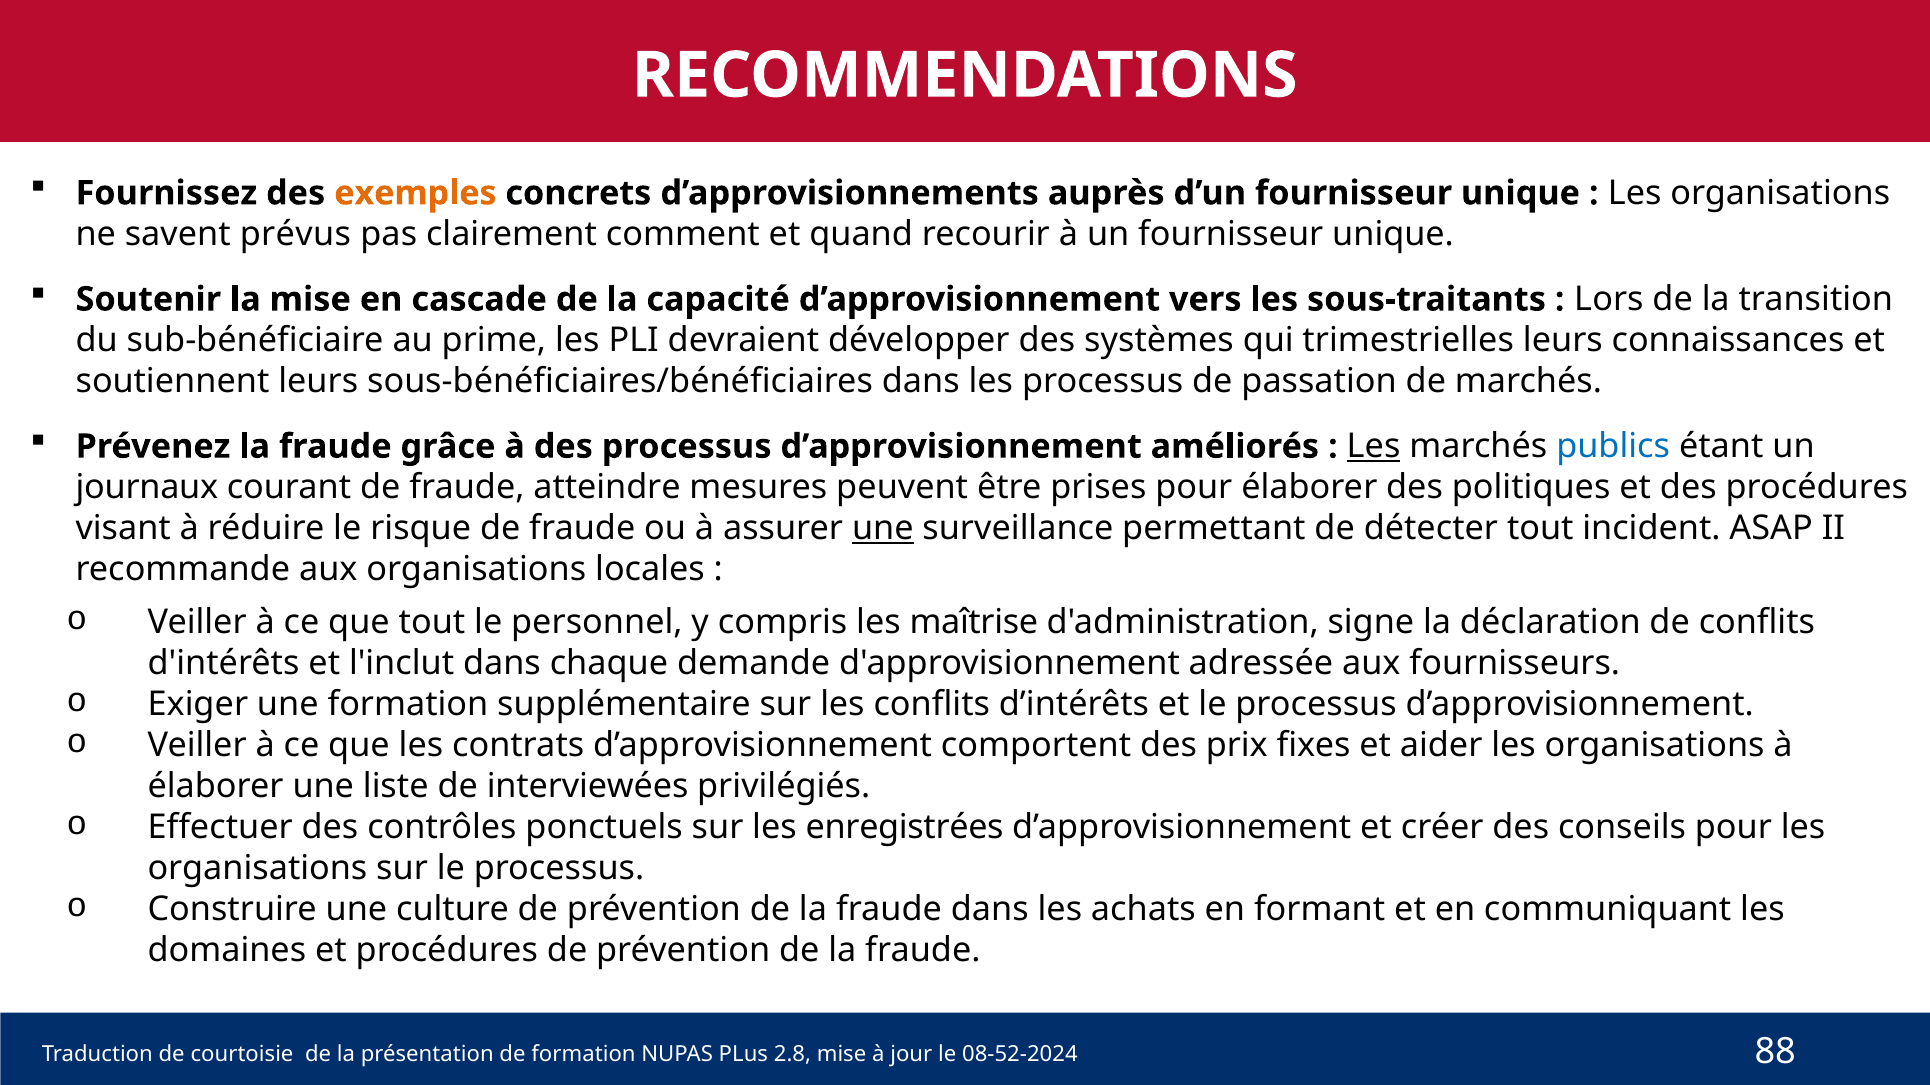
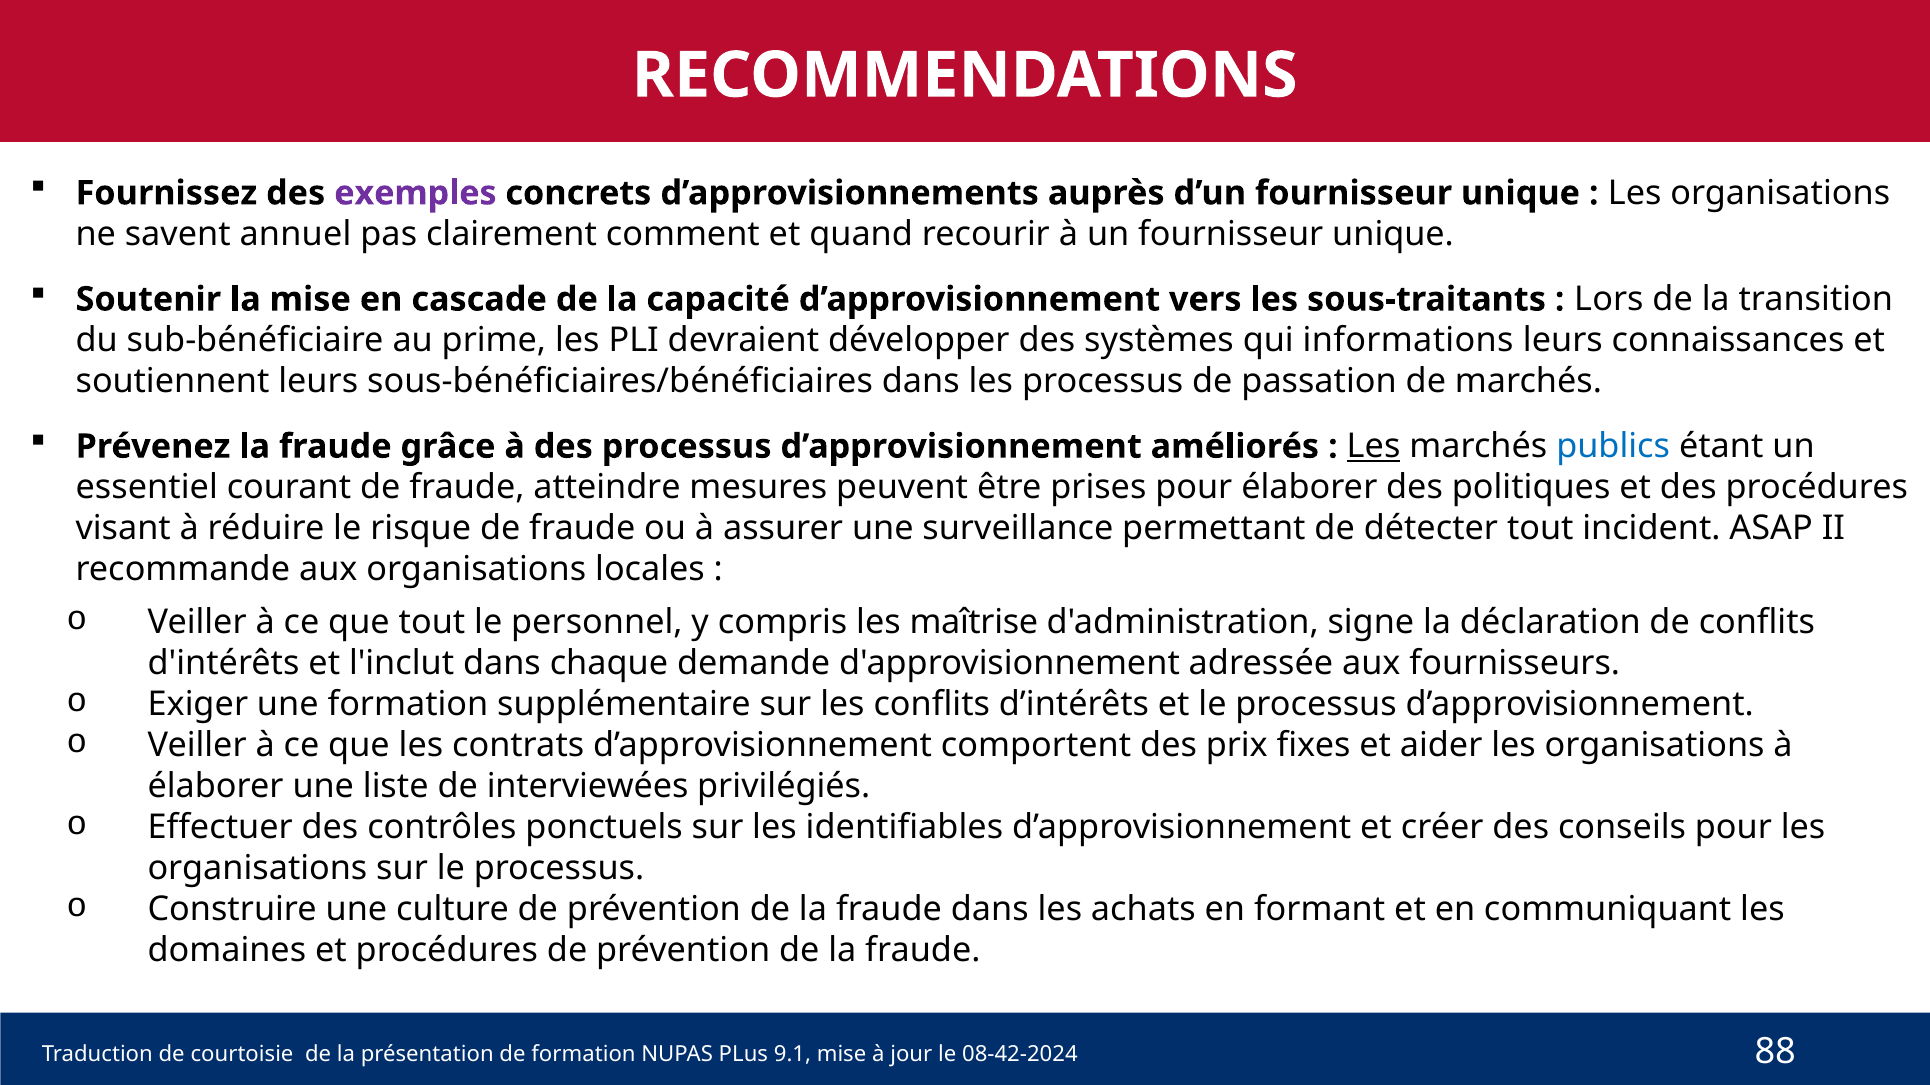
exemples colour: orange -> purple
prévus: prévus -> annuel
trimestrielles: trimestrielles -> informations
journaux: journaux -> essentiel
une at (883, 529) underline: present -> none
enregistrées: enregistrées -> identifiables
2.8: 2.8 -> 9.1
08-52-2024: 08-52-2024 -> 08-42-2024
